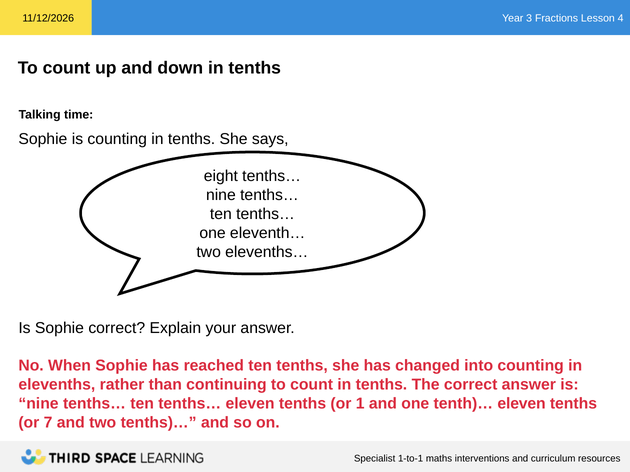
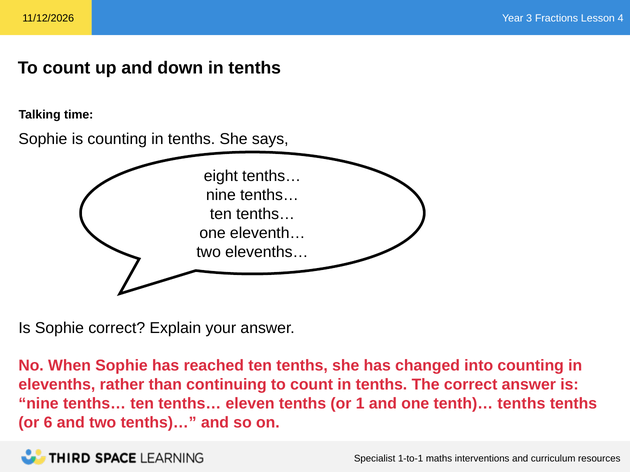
tenth)… eleven: eleven -> tenths
7: 7 -> 6
